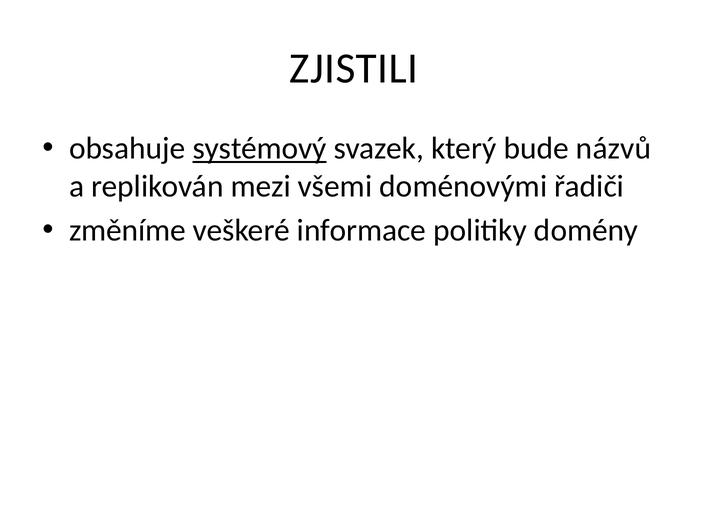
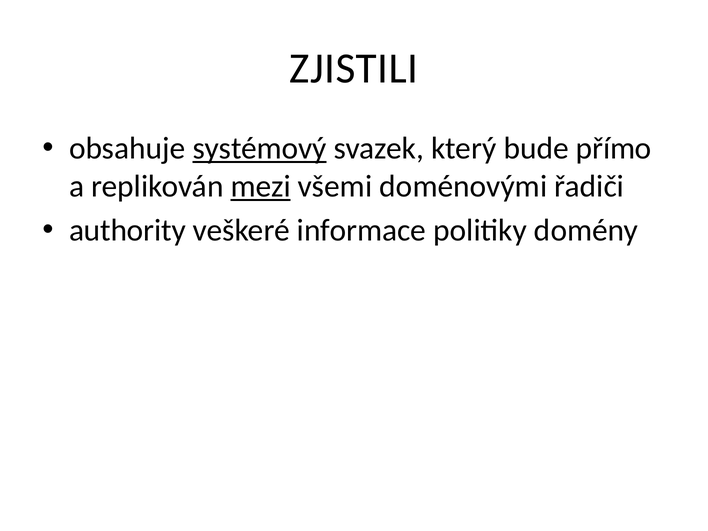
názvů: názvů -> přímo
mezi underline: none -> present
změníme: změníme -> authority
